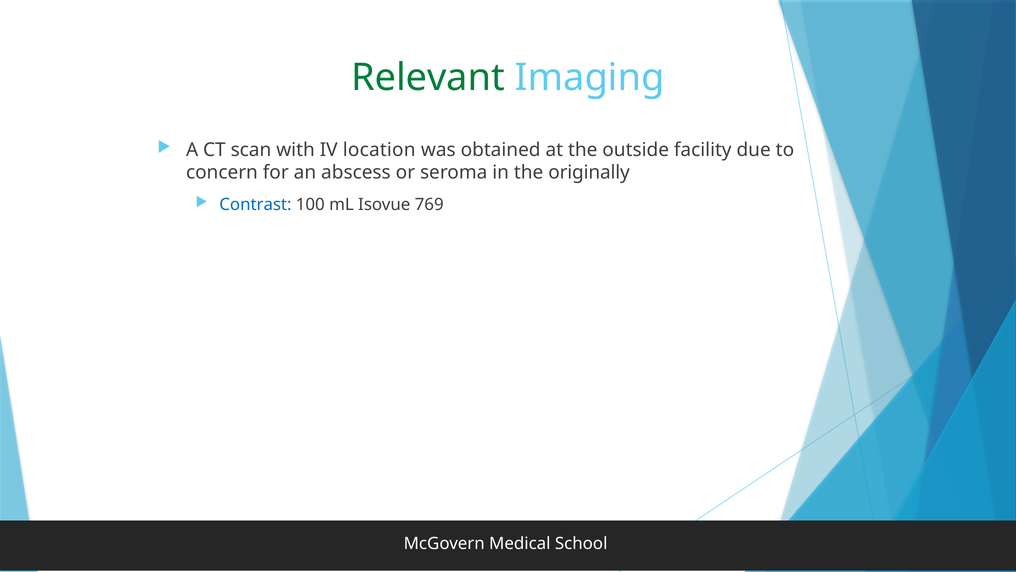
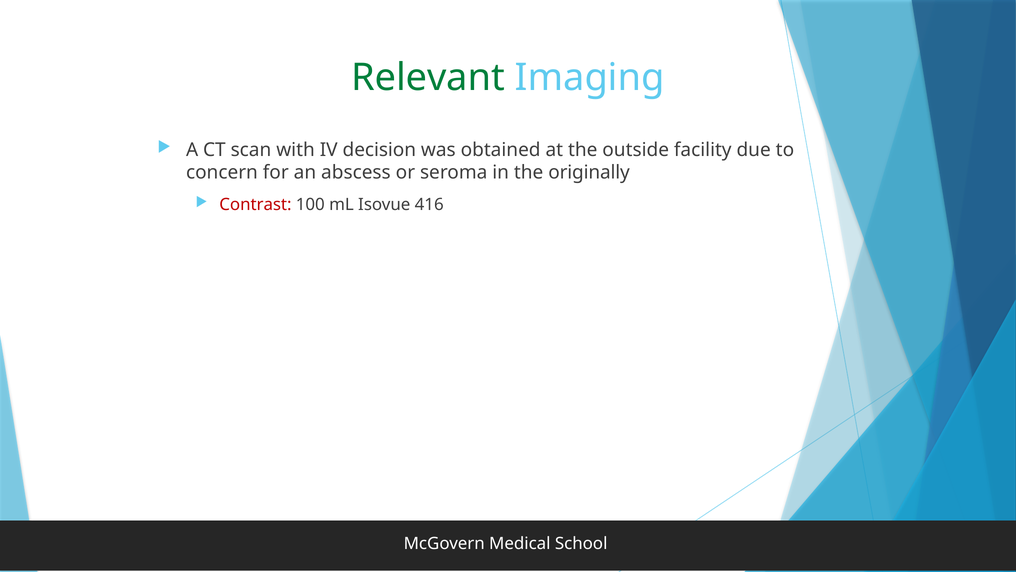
location: location -> decision
Contrast colour: blue -> red
769: 769 -> 416
